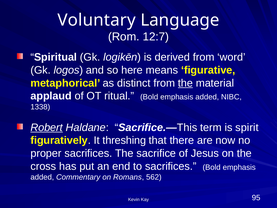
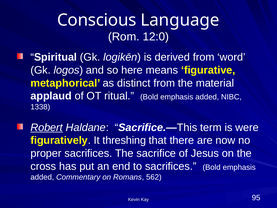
Voluntary: Voluntary -> Conscious
12:7: 12:7 -> 12:0
the at (185, 83) underline: present -> none
spirit: spirit -> were
